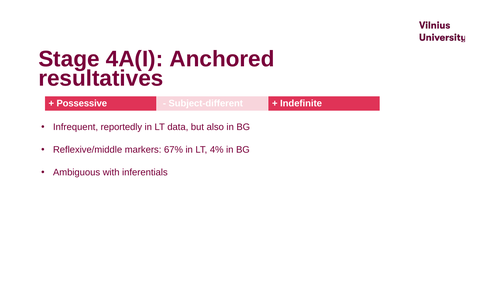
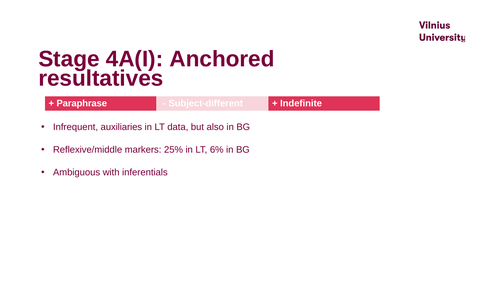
Possessive: Possessive -> Paraphrase
reportedly: reportedly -> auxiliaries
67%: 67% -> 25%
4%: 4% -> 6%
